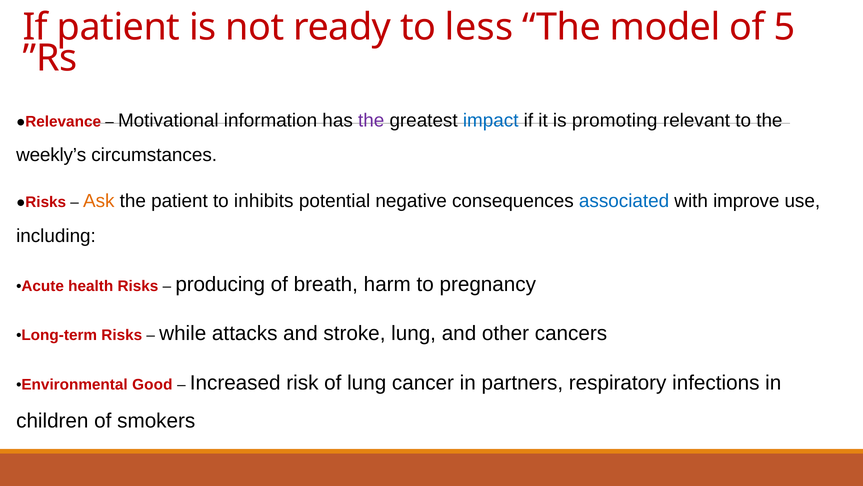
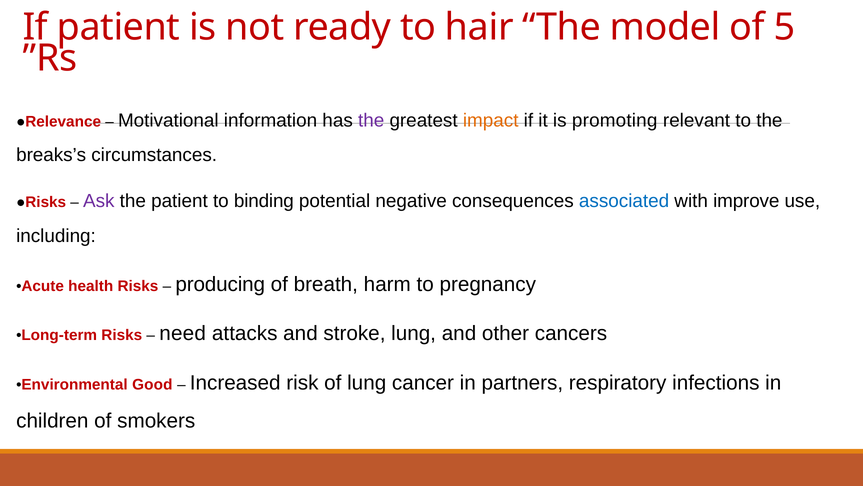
less: less -> hair
impact colour: blue -> orange
weekly’s: weekly’s -> breaks’s
Ask colour: orange -> purple
inhibits: inhibits -> binding
while: while -> need
